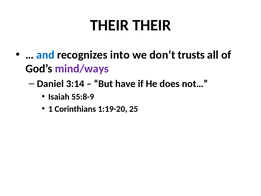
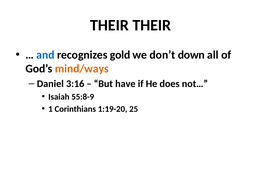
into: into -> gold
trusts: trusts -> down
mind/ways colour: purple -> orange
3:14: 3:14 -> 3:16
